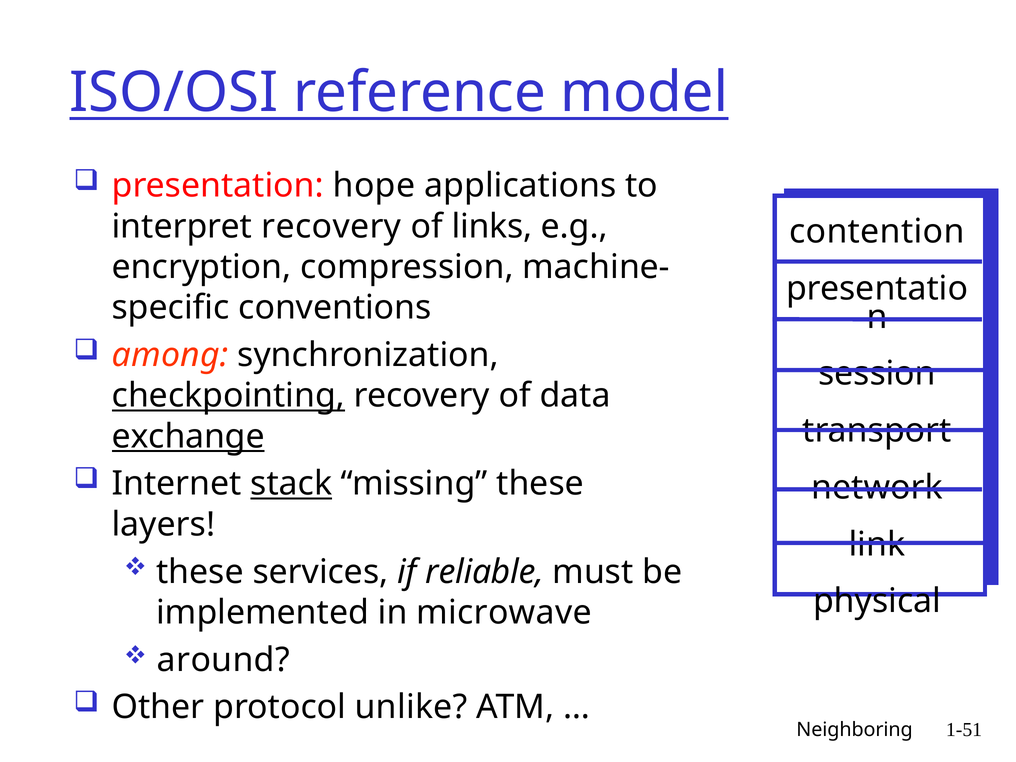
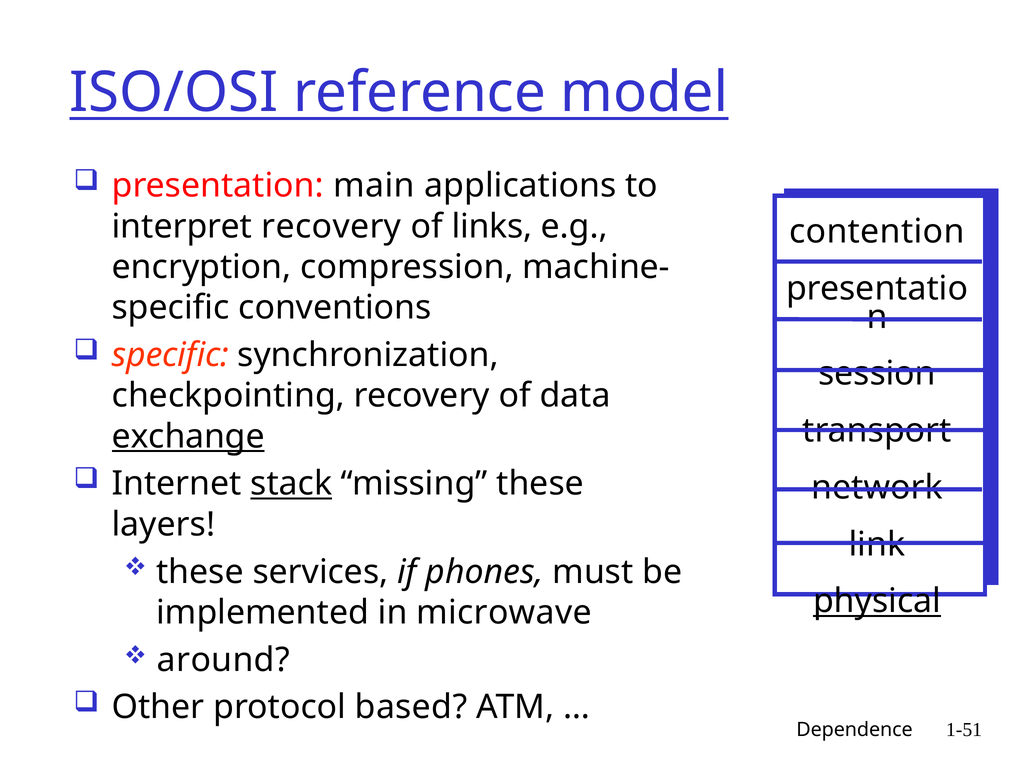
hope: hope -> main
among at (170, 355): among -> specific
checkpointing underline: present -> none
reliable: reliable -> phones
physical underline: none -> present
unlike: unlike -> based
Neighboring: Neighboring -> Dependence
